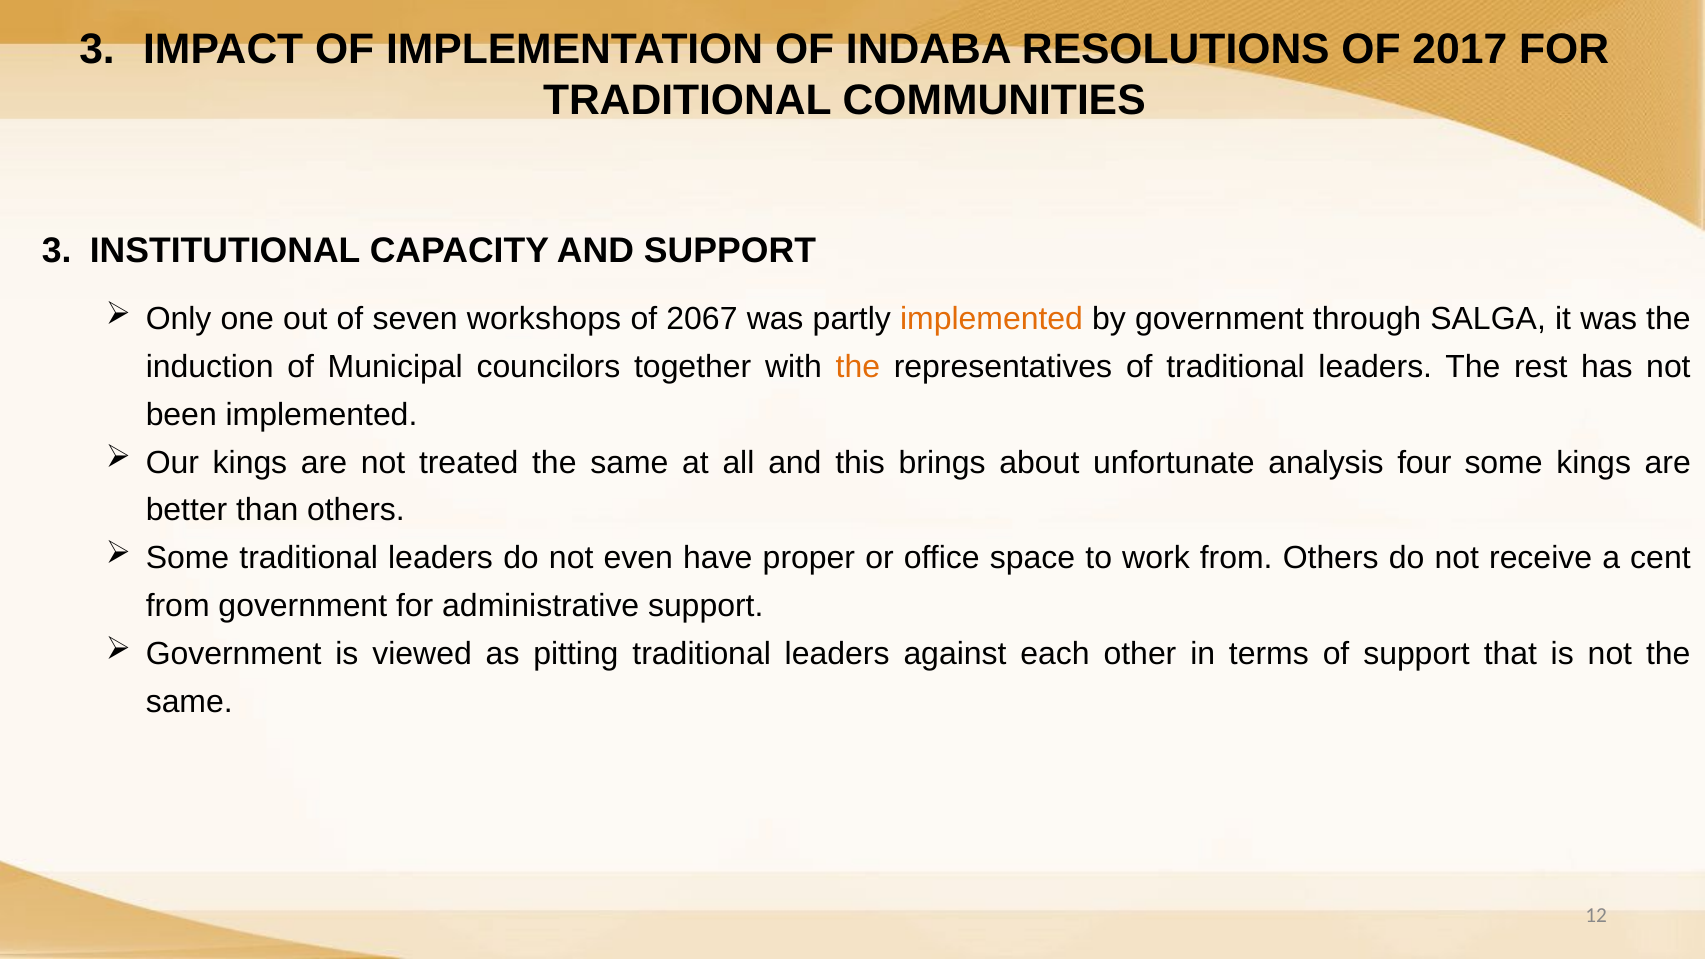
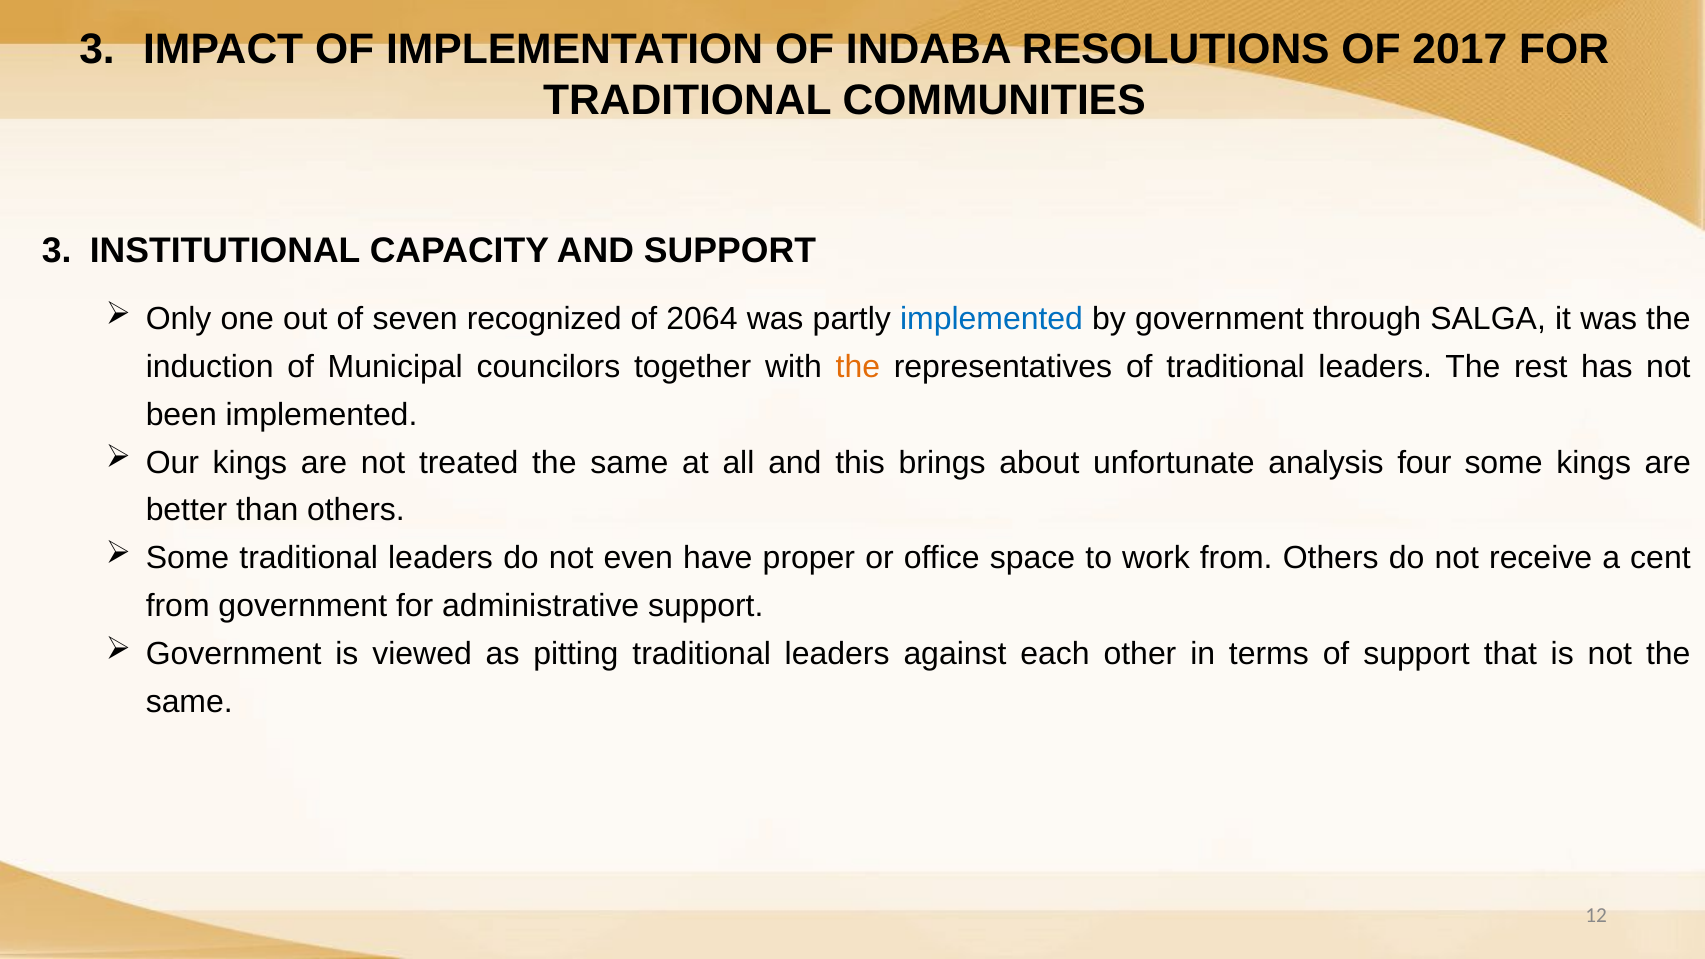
workshops: workshops -> recognized
2067: 2067 -> 2064
implemented at (991, 319) colour: orange -> blue
